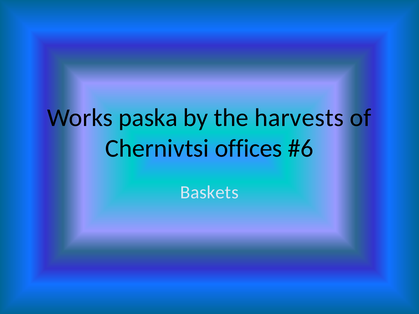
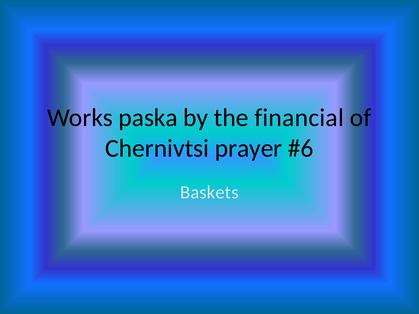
harvests: harvests -> financial
offices: offices -> prayer
